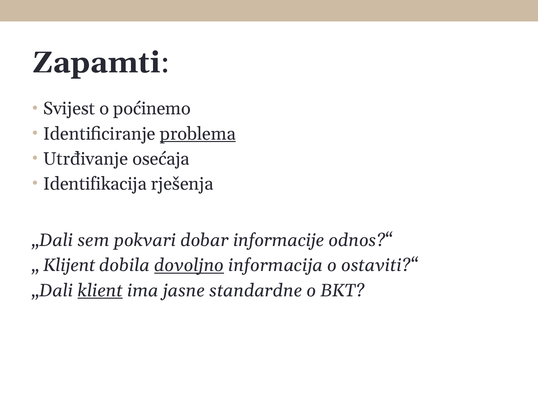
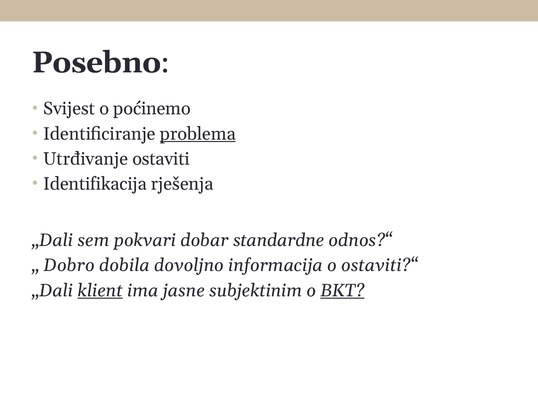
Zapamti: Zapamti -> Posebno
osećaja: osećaja -> ostaviti
informacije: informacije -> standardne
Klijent: Klijent -> Dobro
dovoljno underline: present -> none
standardne: standardne -> subjektinim
BKT underline: none -> present
